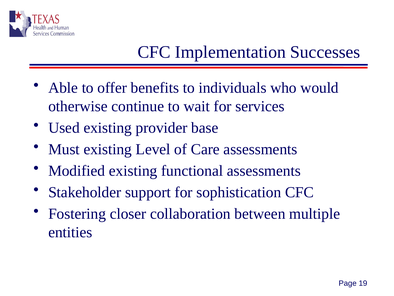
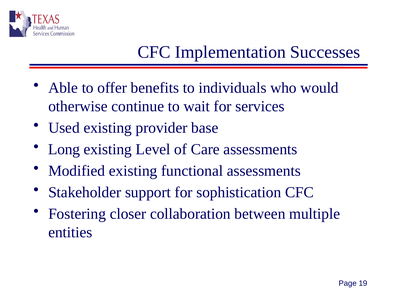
Must: Must -> Long
